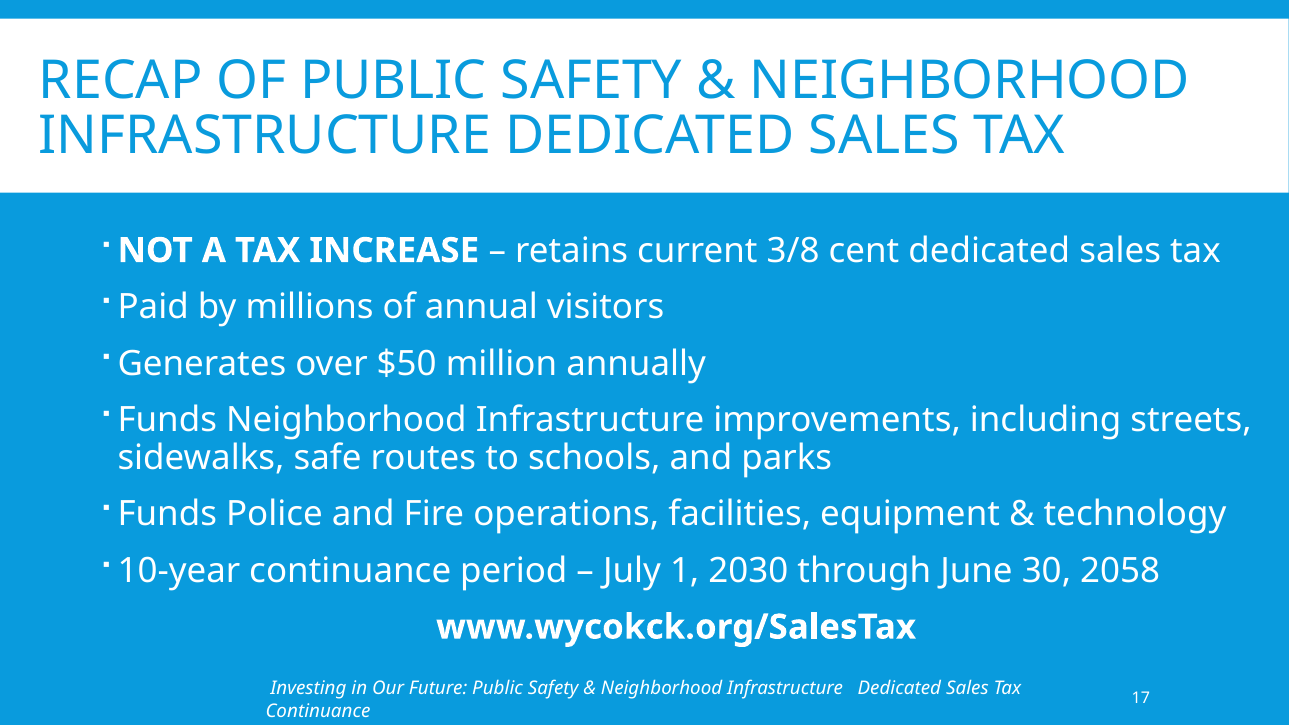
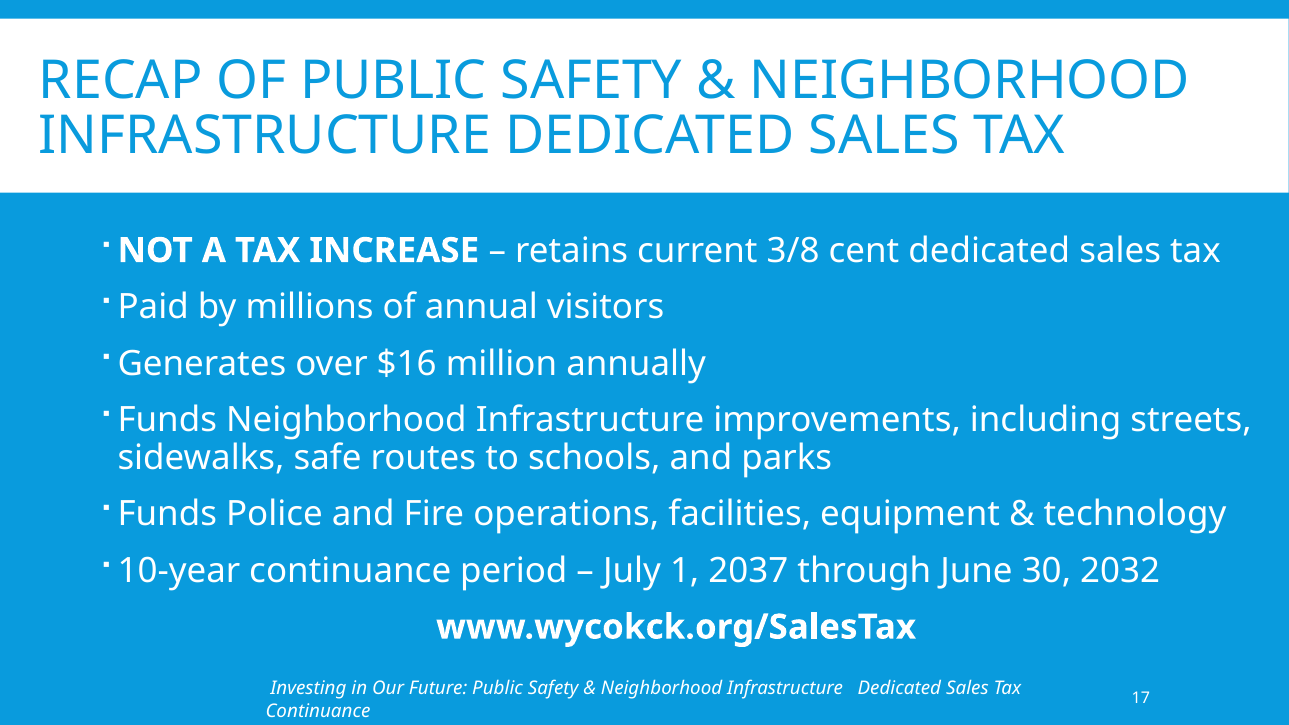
$50: $50 -> $16
2030: 2030 -> 2037
2058: 2058 -> 2032
